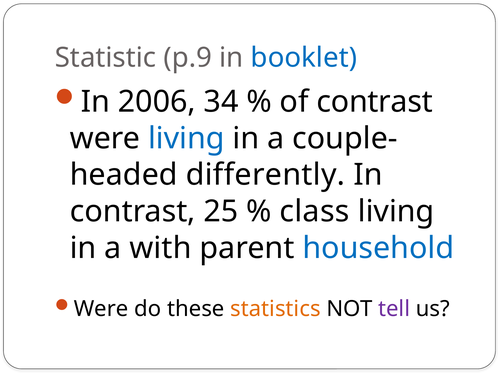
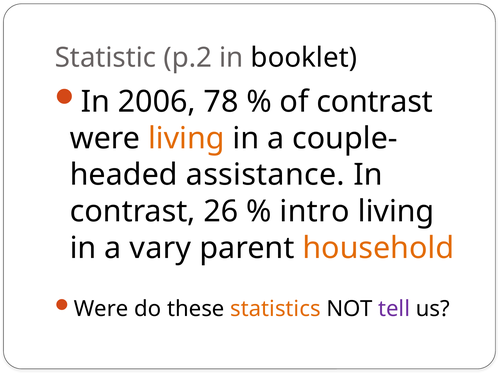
p.9: p.9 -> p.2
booklet colour: blue -> black
34: 34 -> 78
living at (186, 138) colour: blue -> orange
differently: differently -> assistance
25: 25 -> 26
class: class -> intro
with: with -> vary
household colour: blue -> orange
